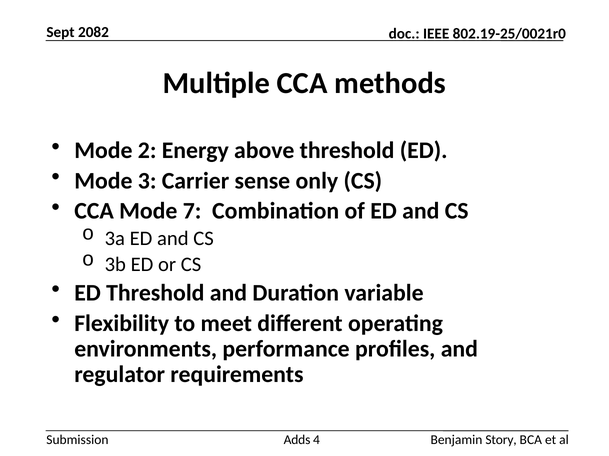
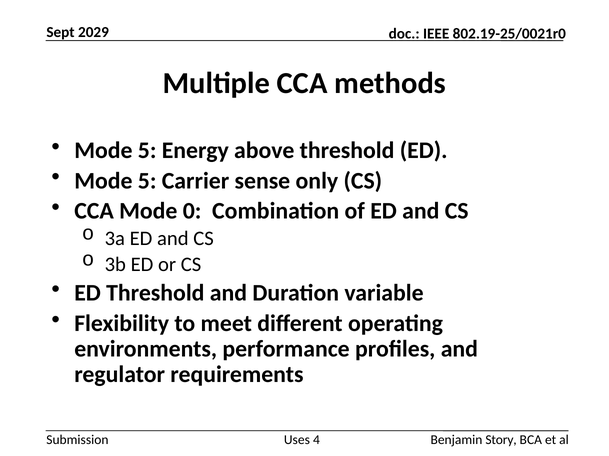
2082: 2082 -> 2029
2 at (147, 151): 2 -> 5
3 at (147, 181): 3 -> 5
7: 7 -> 0
Adds: Adds -> Uses
